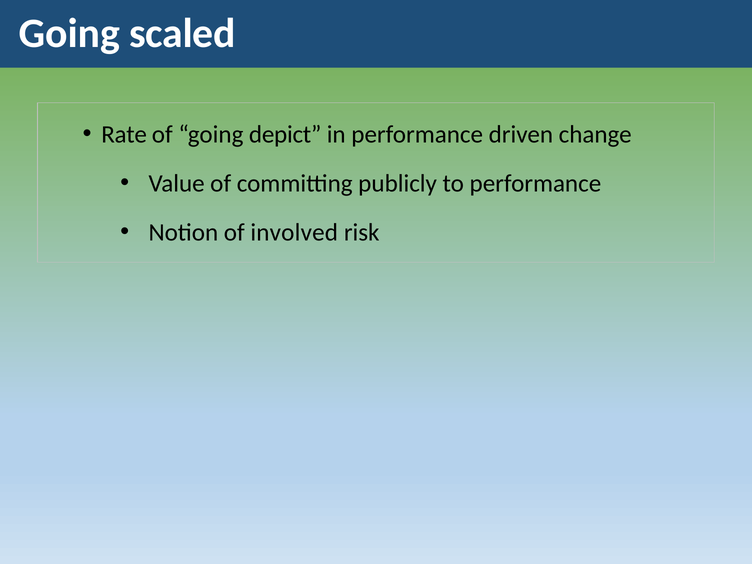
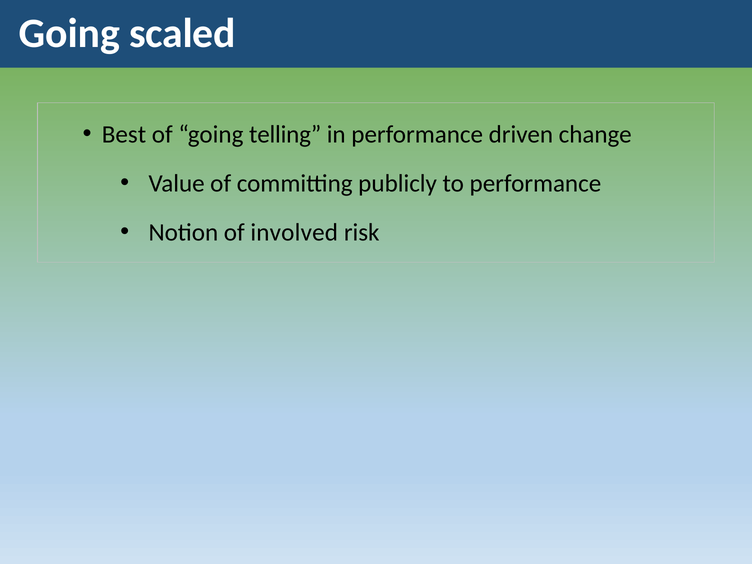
Rate: Rate -> Best
depict: depict -> telling
